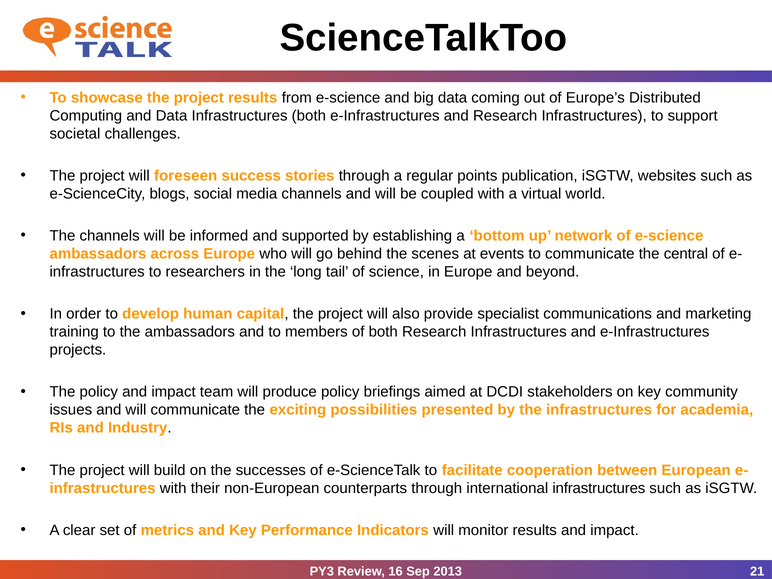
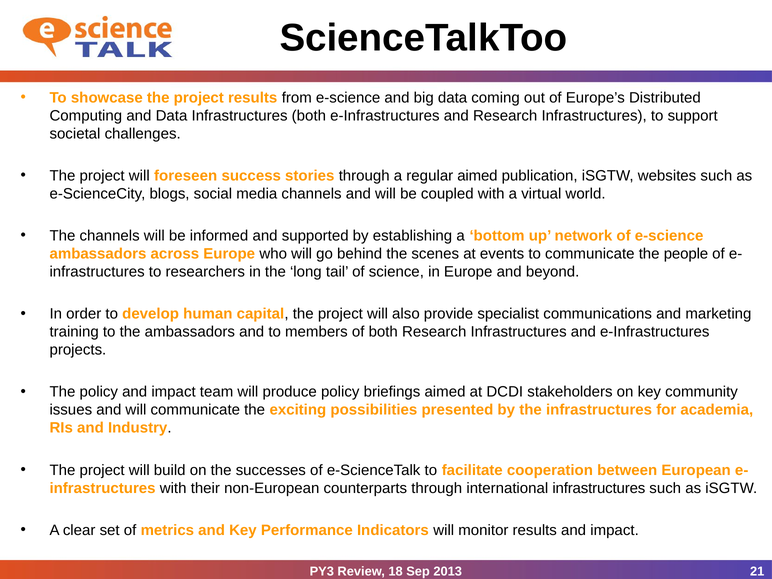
regular points: points -> aimed
central: central -> people
16: 16 -> 18
